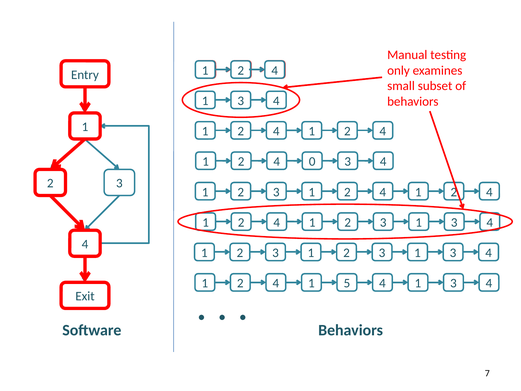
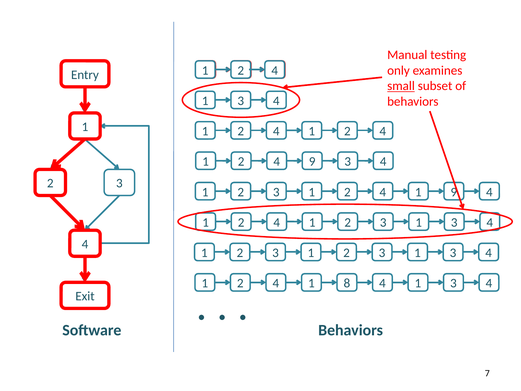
small underline: none -> present
4 0: 0 -> 9
2 at (454, 192): 2 -> 9
5: 5 -> 8
